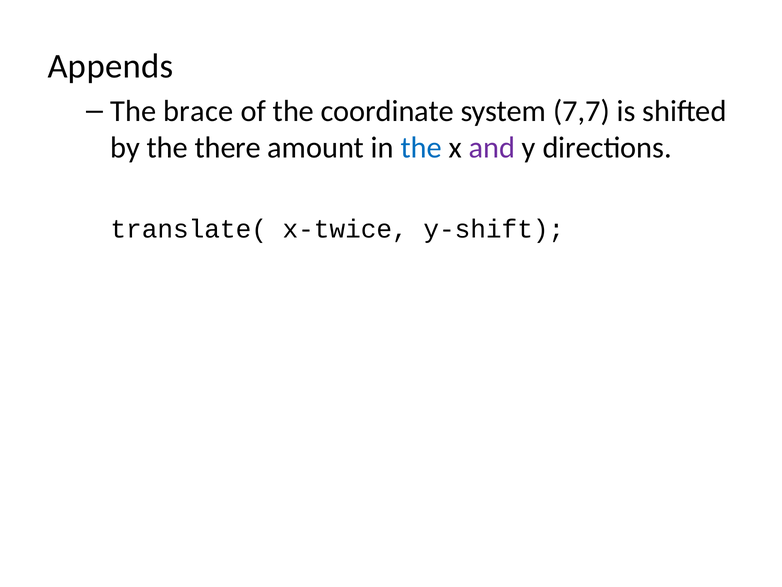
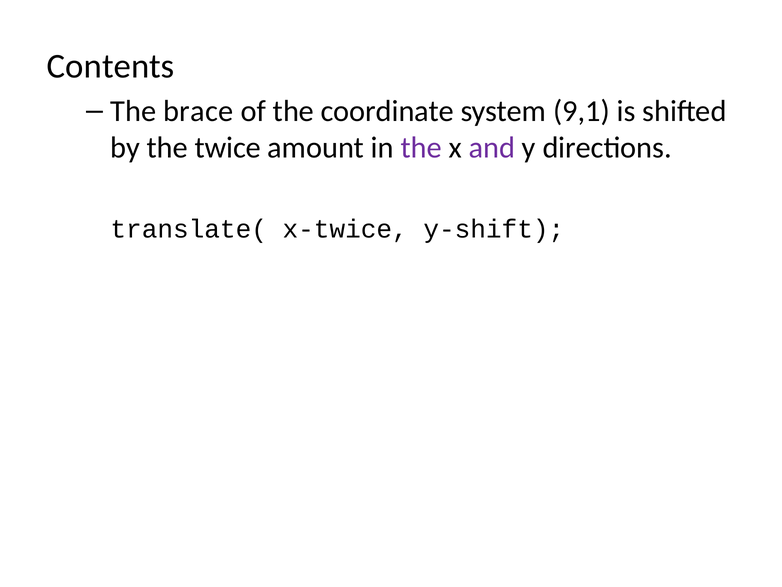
Appends: Appends -> Contents
7,7: 7,7 -> 9,1
there: there -> twice
the at (421, 148) colour: blue -> purple
